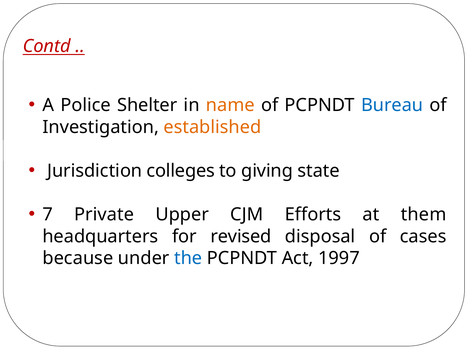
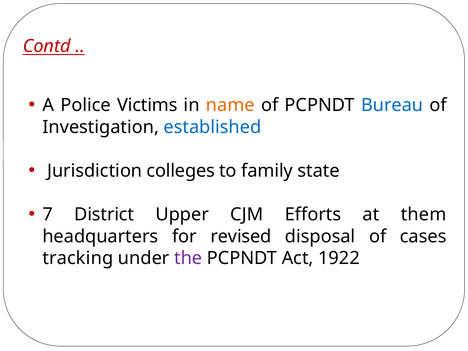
Shelter: Shelter -> Victims
established colour: orange -> blue
giving: giving -> family
Private: Private -> District
because: because -> tracking
the colour: blue -> purple
1997: 1997 -> 1922
